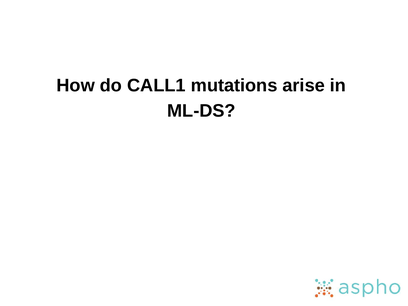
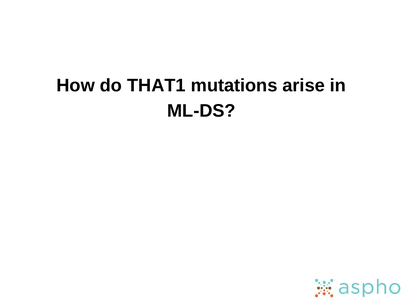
CALL1: CALL1 -> THAT1
